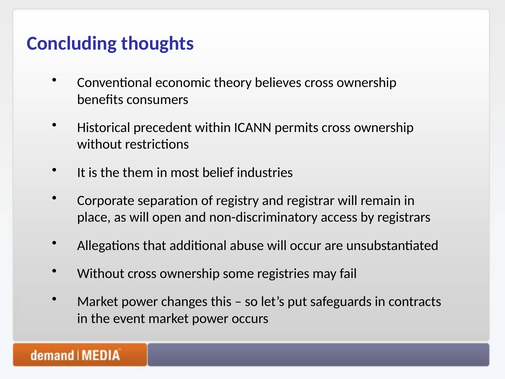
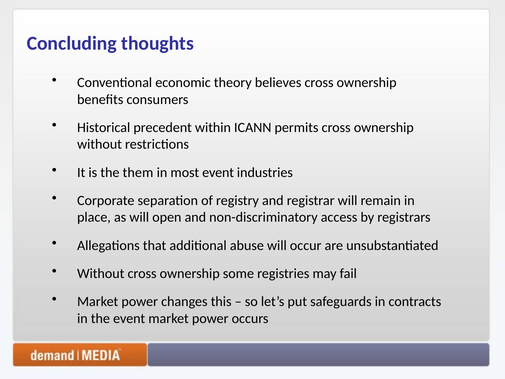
most belief: belief -> event
